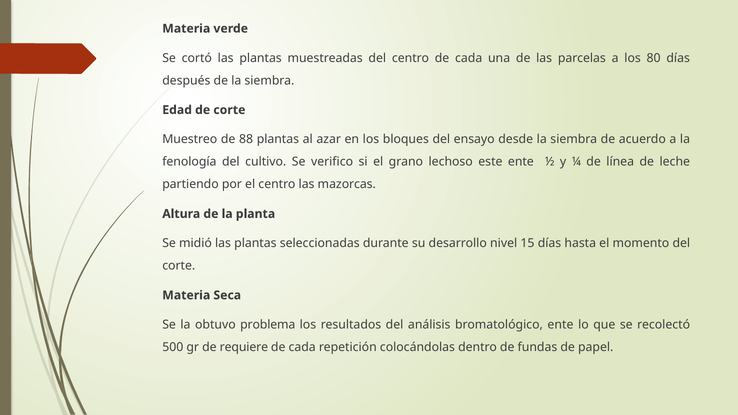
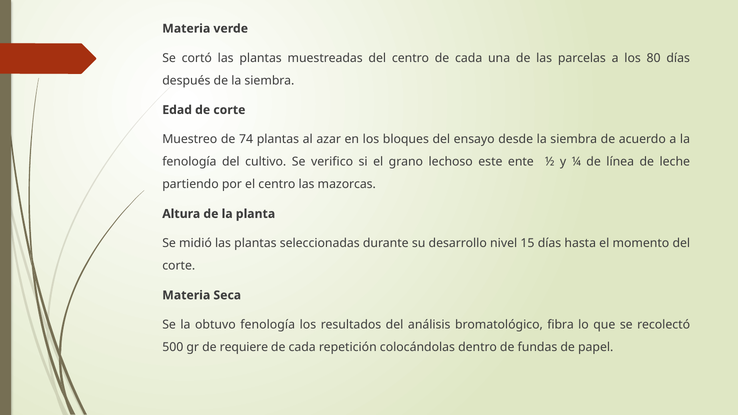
88: 88 -> 74
obtuvo problema: problema -> fenología
bromatológico ente: ente -> fibra
